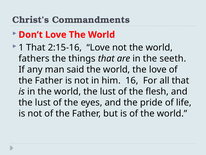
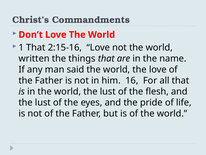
fathers: fathers -> written
seeth: seeth -> name
